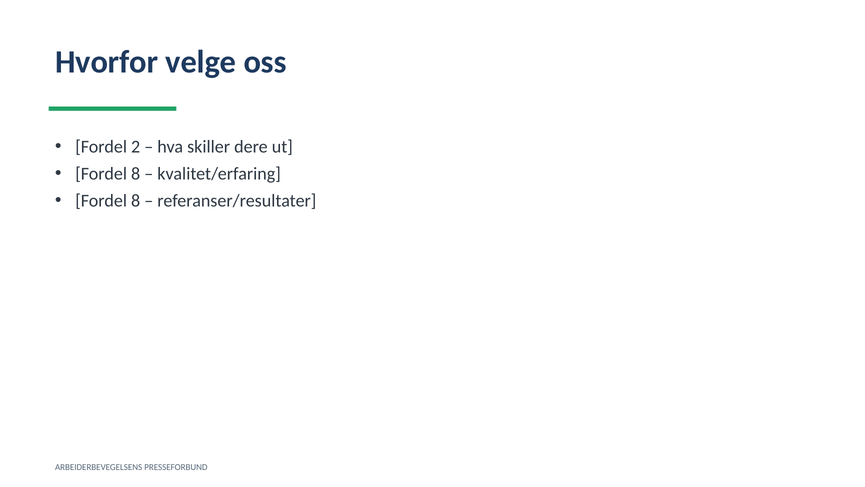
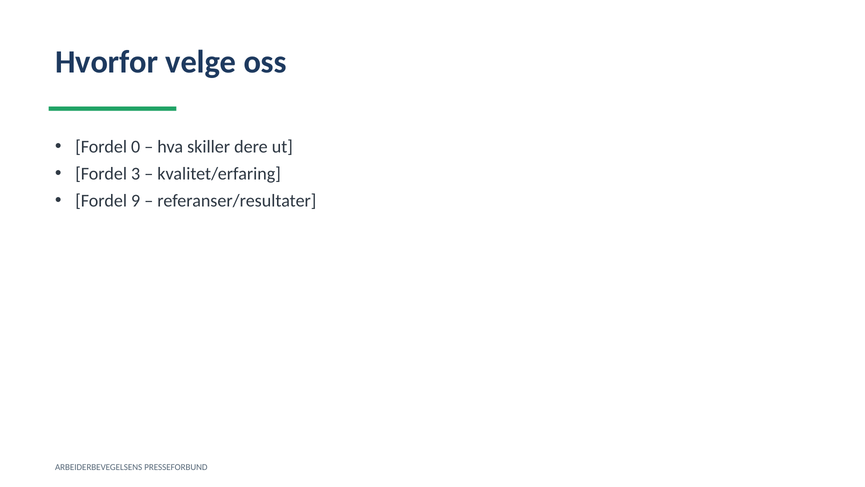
2: 2 -> 0
8 at (136, 174): 8 -> 3
8 at (136, 201): 8 -> 9
